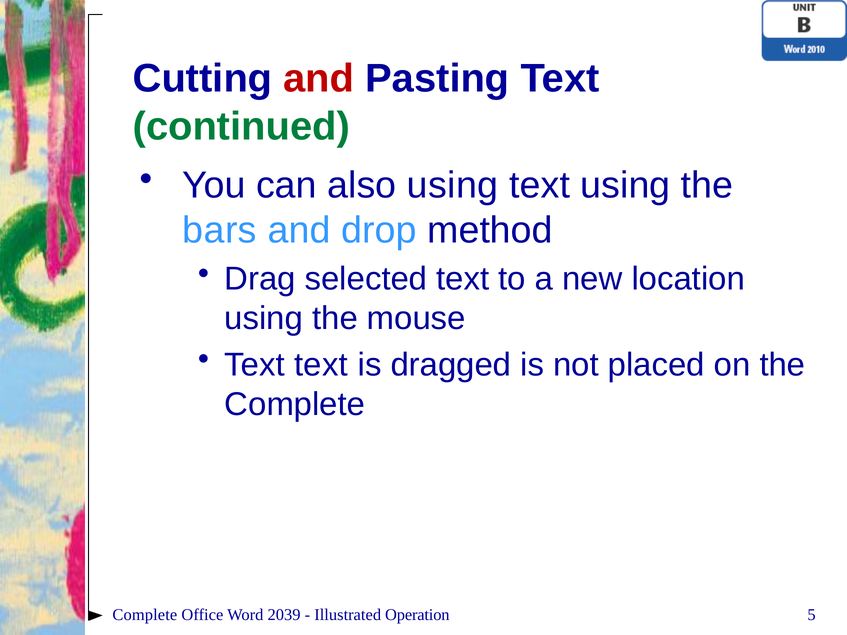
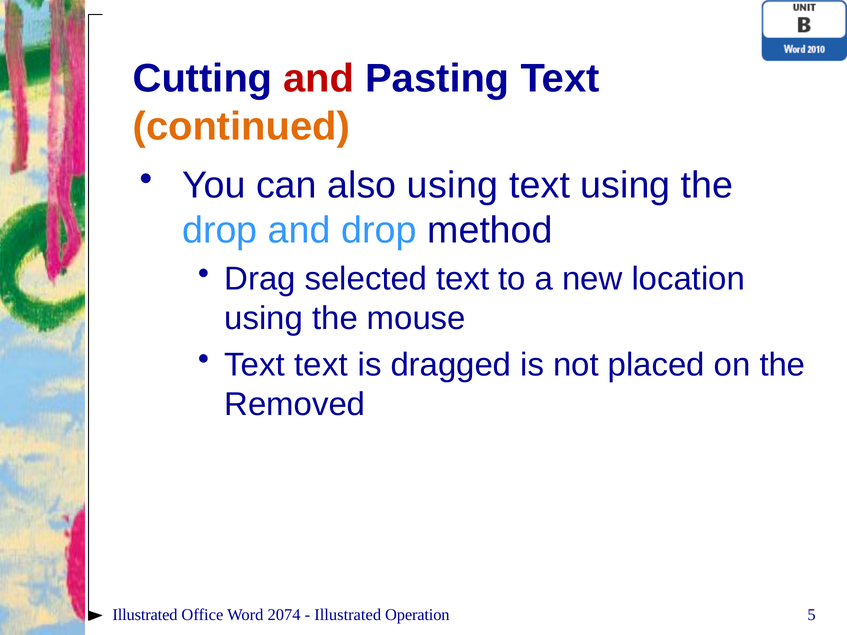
continued colour: green -> orange
bars at (220, 231): bars -> drop
Complete at (295, 404): Complete -> Removed
Complete at (145, 615): Complete -> Illustrated
2039: 2039 -> 2074
